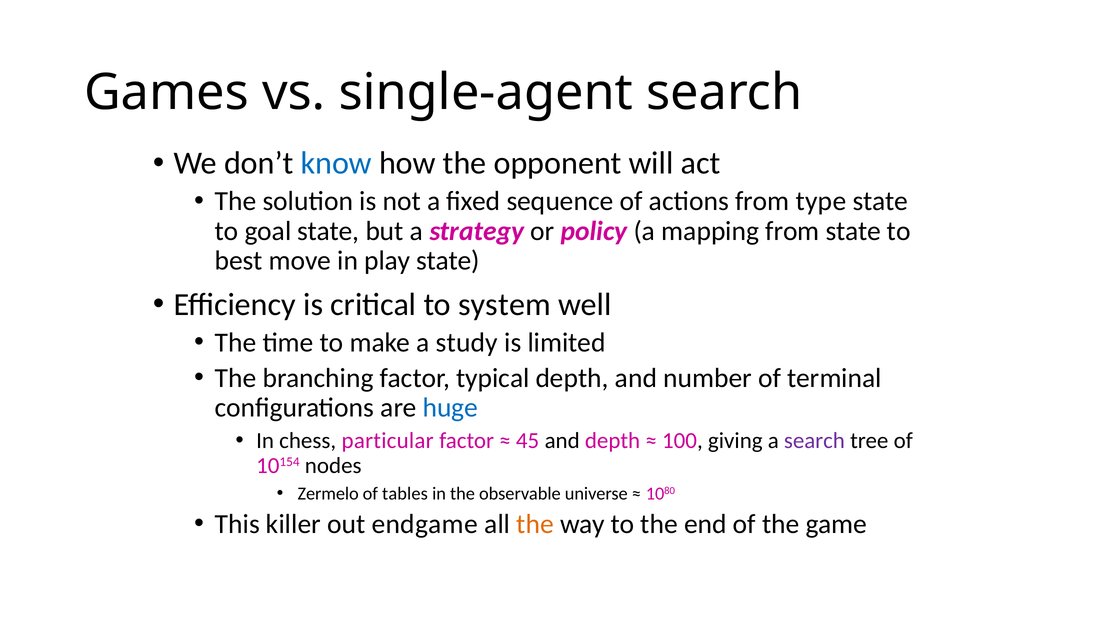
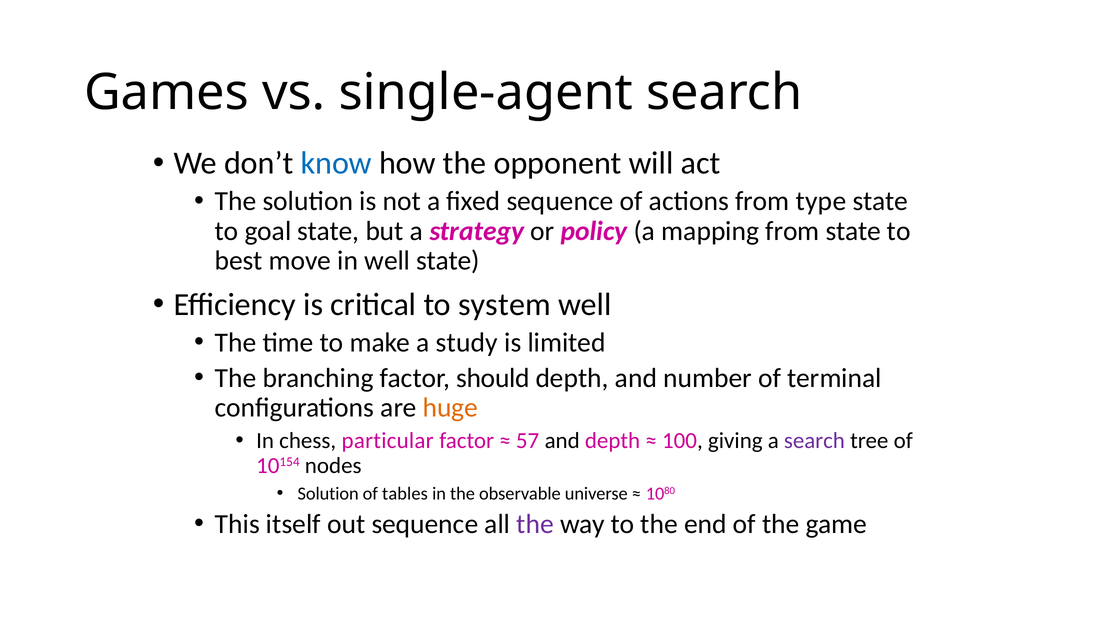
in play: play -> well
typical: typical -> should
huge colour: blue -> orange
45: 45 -> 57
Zermelo at (328, 493): Zermelo -> Solution
killer: killer -> itself
out endgame: endgame -> sequence
the at (535, 524) colour: orange -> purple
